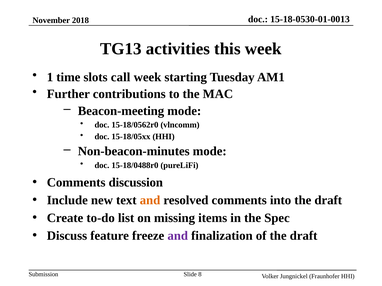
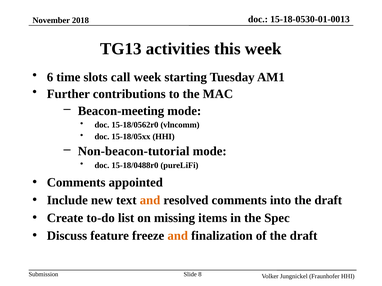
1: 1 -> 6
Non-beacon-minutes: Non-beacon-minutes -> Non-beacon-tutorial
discussion: discussion -> appointed
and at (178, 236) colour: purple -> orange
